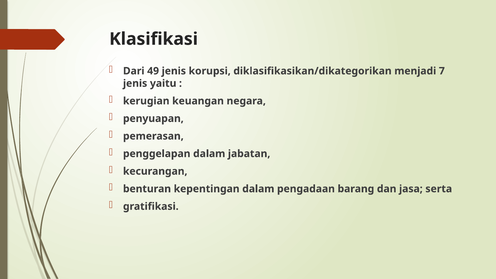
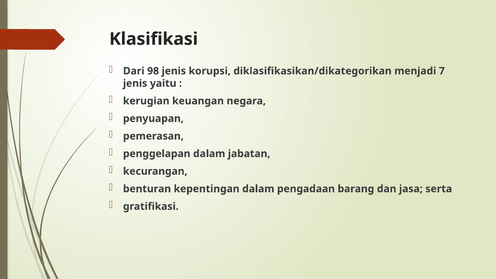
49: 49 -> 98
